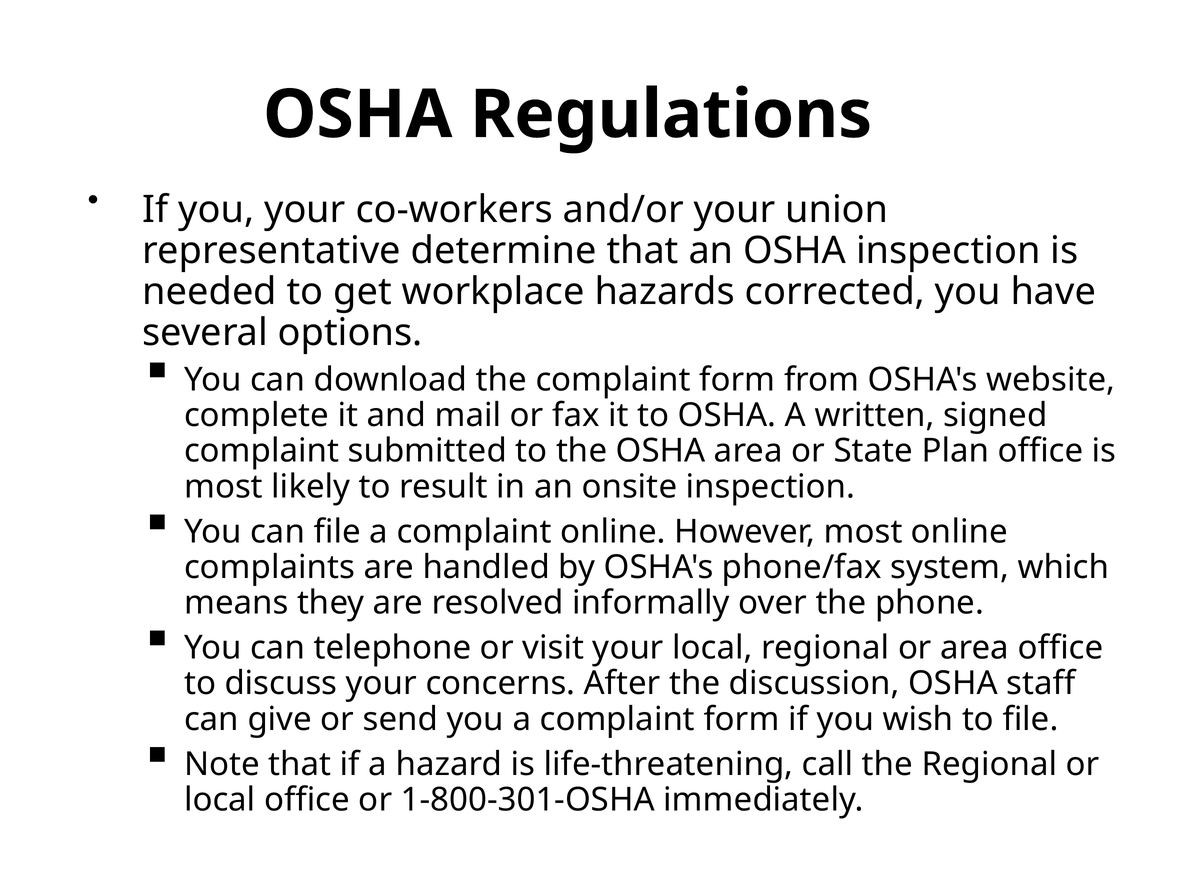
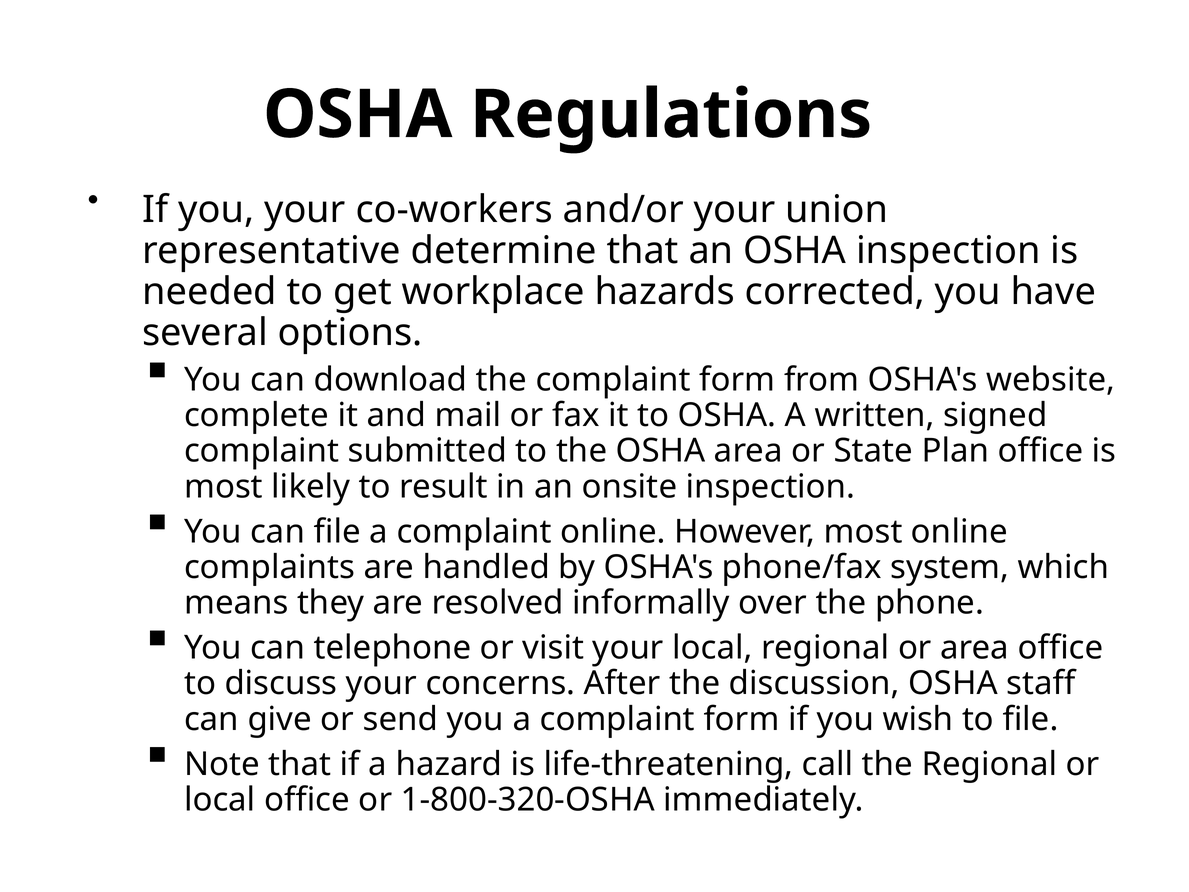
1-800-301-OSHA: 1-800-301-OSHA -> 1-800-320-OSHA
